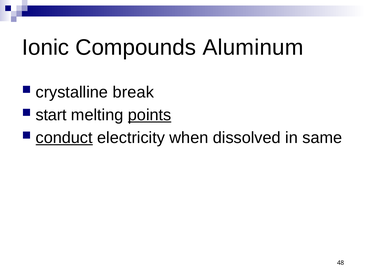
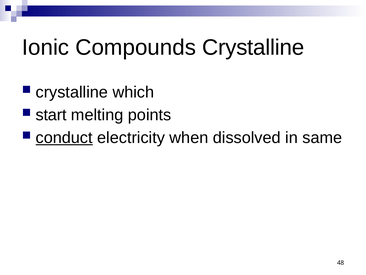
Compounds Aluminum: Aluminum -> Crystalline
break: break -> which
points underline: present -> none
